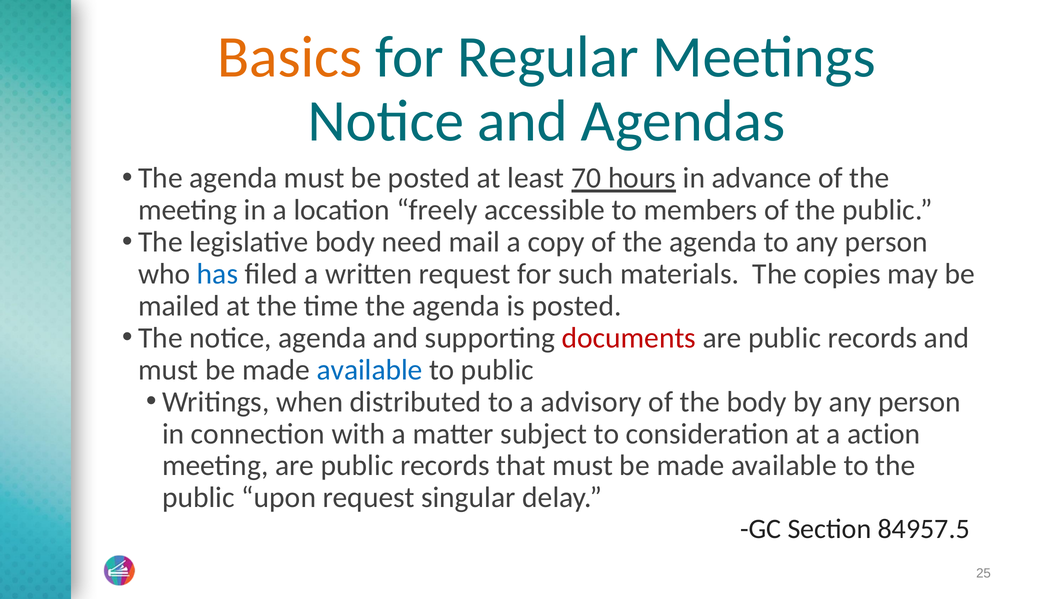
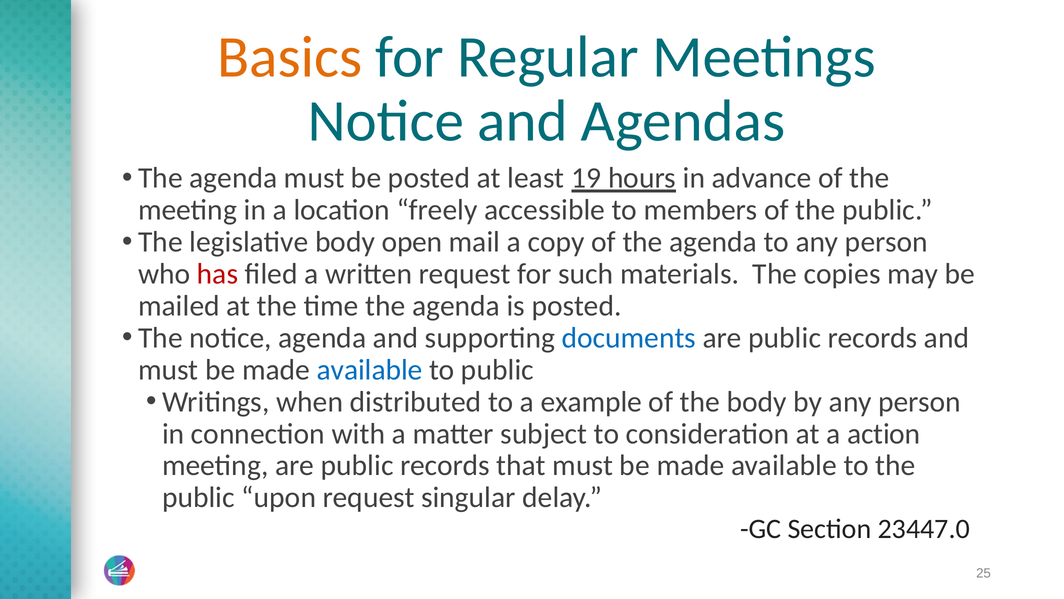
70: 70 -> 19
need: need -> open
has colour: blue -> red
documents colour: red -> blue
advisory: advisory -> example
84957.5: 84957.5 -> 23447.0
